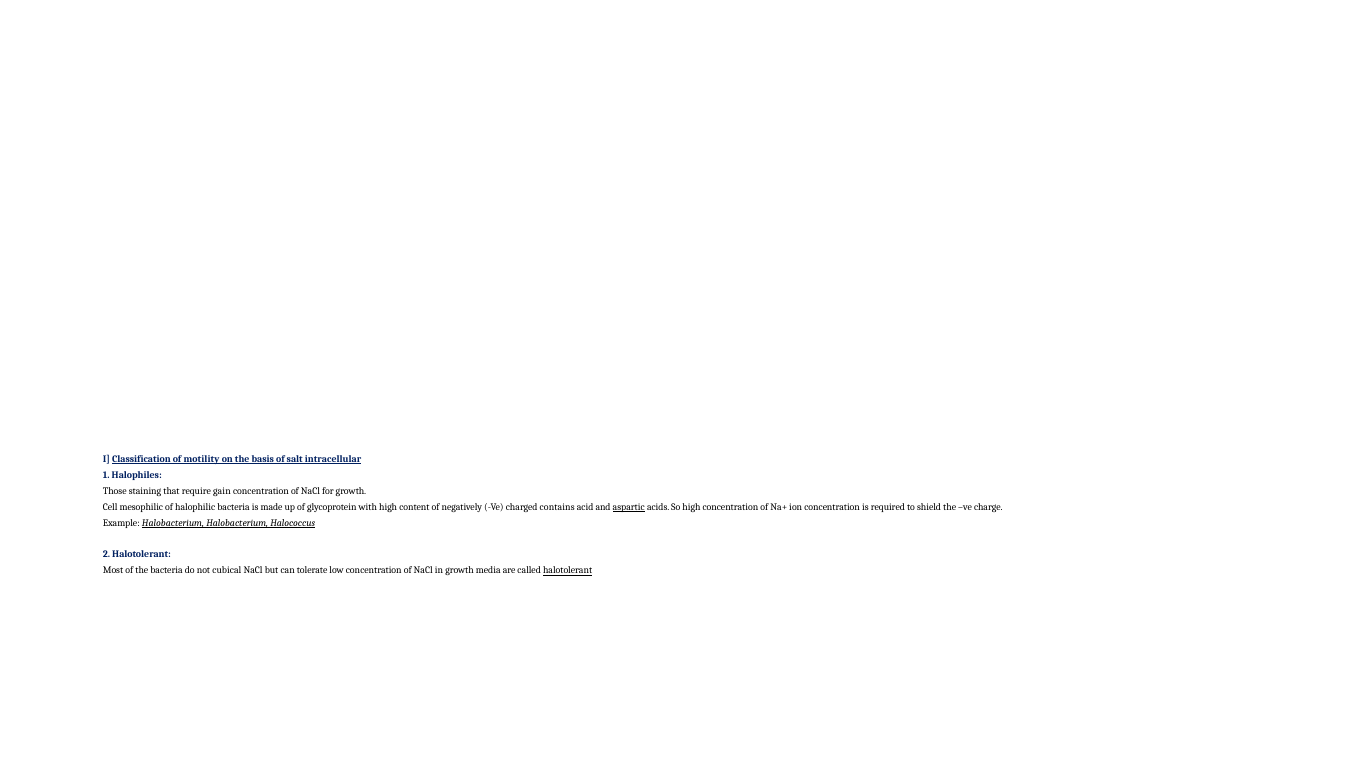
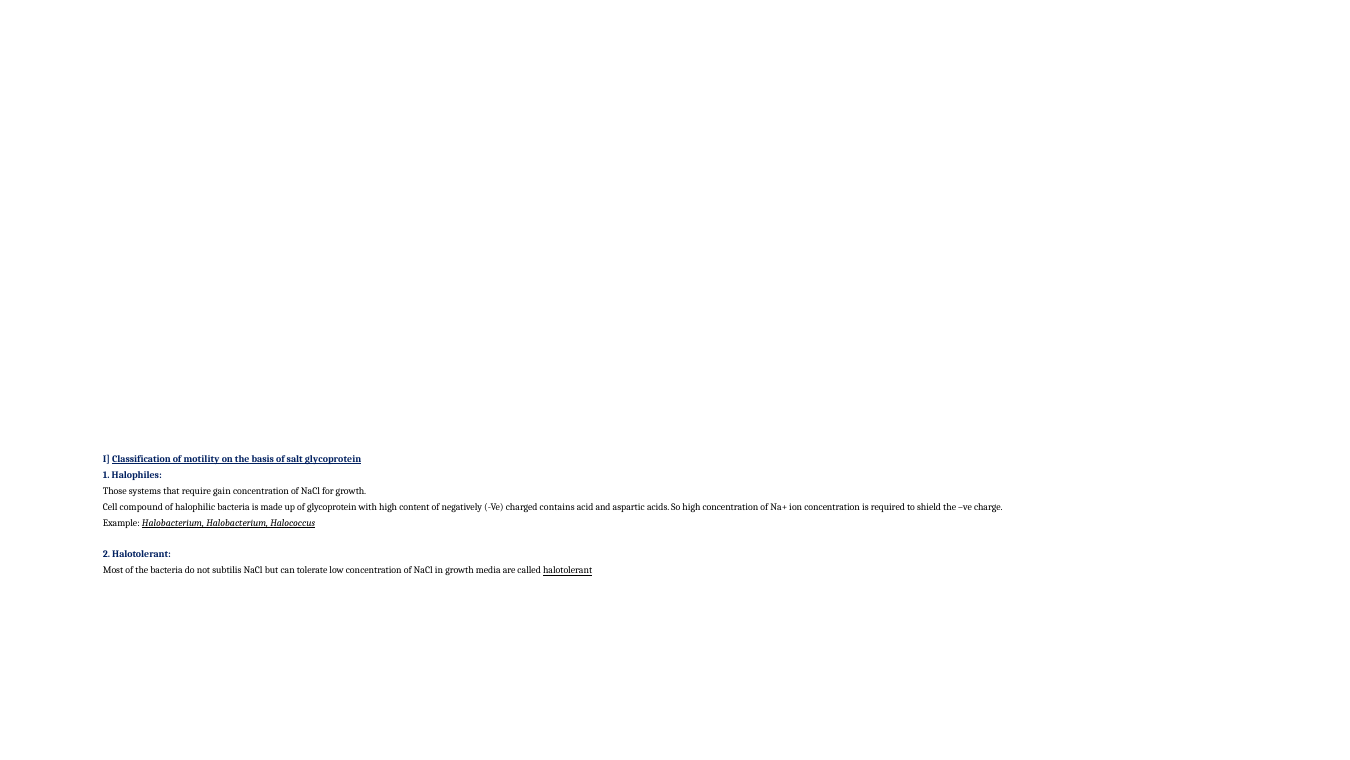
salt intracellular: intracellular -> glycoprotein
staining: staining -> systems
mesophilic: mesophilic -> compound
aspartic underline: present -> none
cubical: cubical -> subtilis
